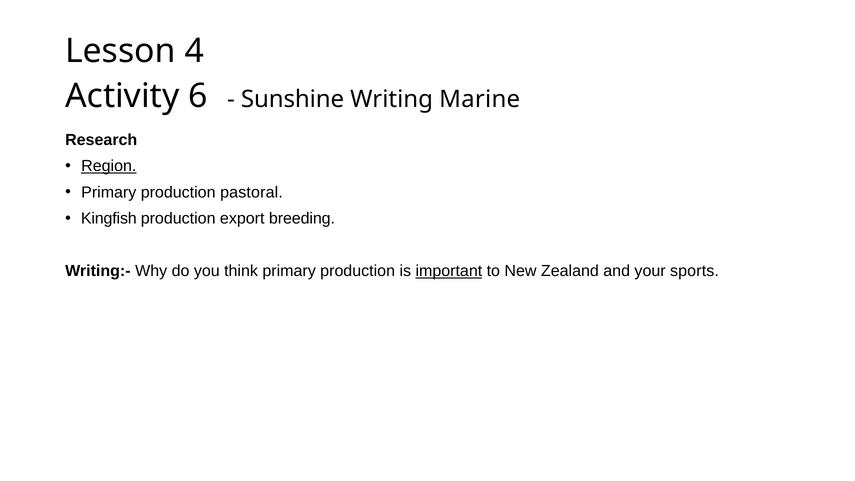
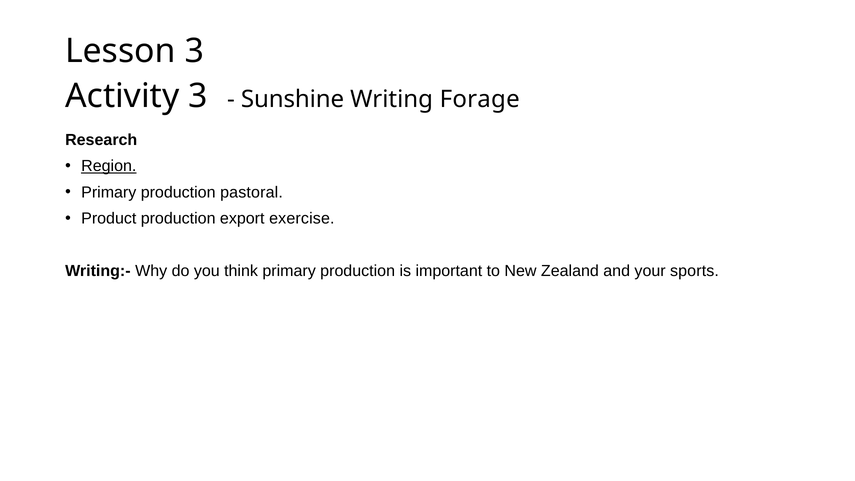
Lesson 4: 4 -> 3
Activity 6: 6 -> 3
Marine: Marine -> Forage
Kingfish: Kingfish -> Product
breeding: breeding -> exercise
important underline: present -> none
